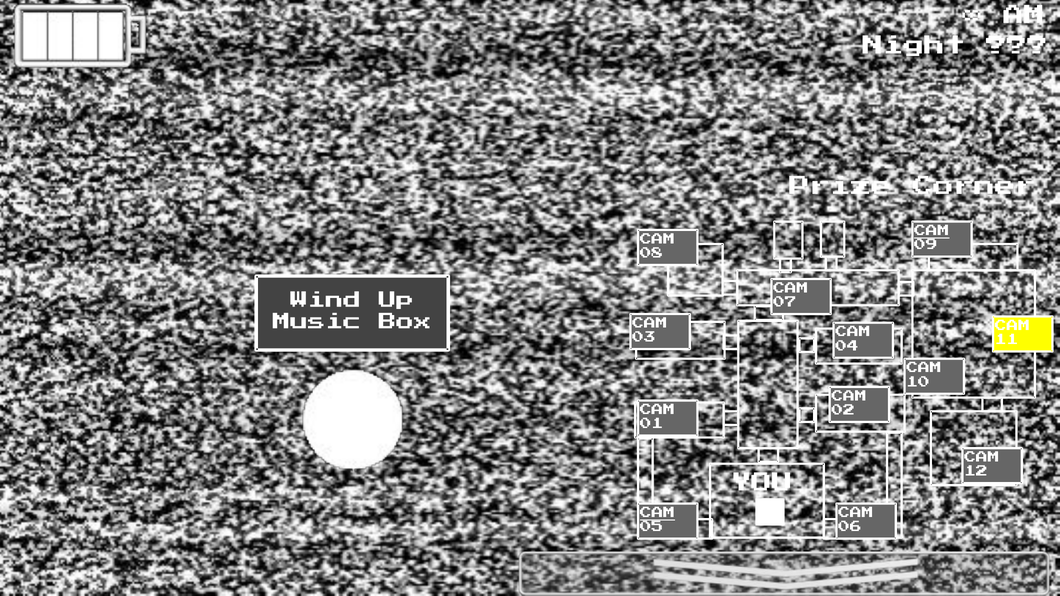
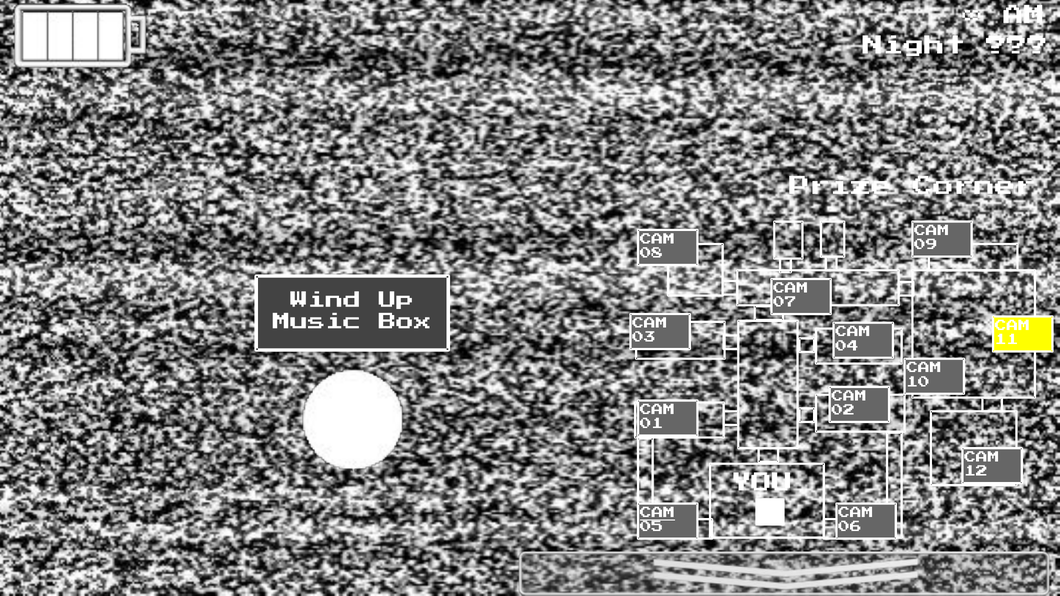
CAM at (932, 233) underline: present -> none
